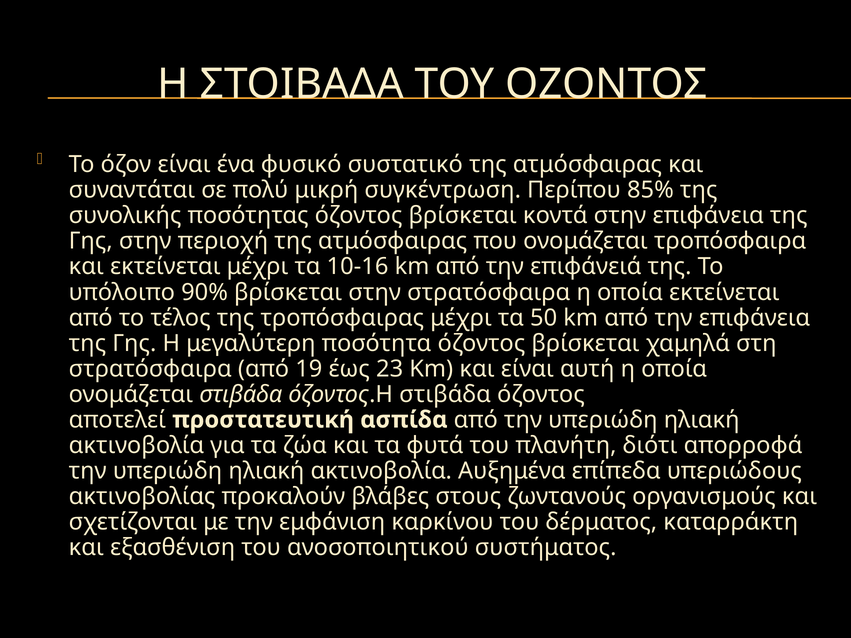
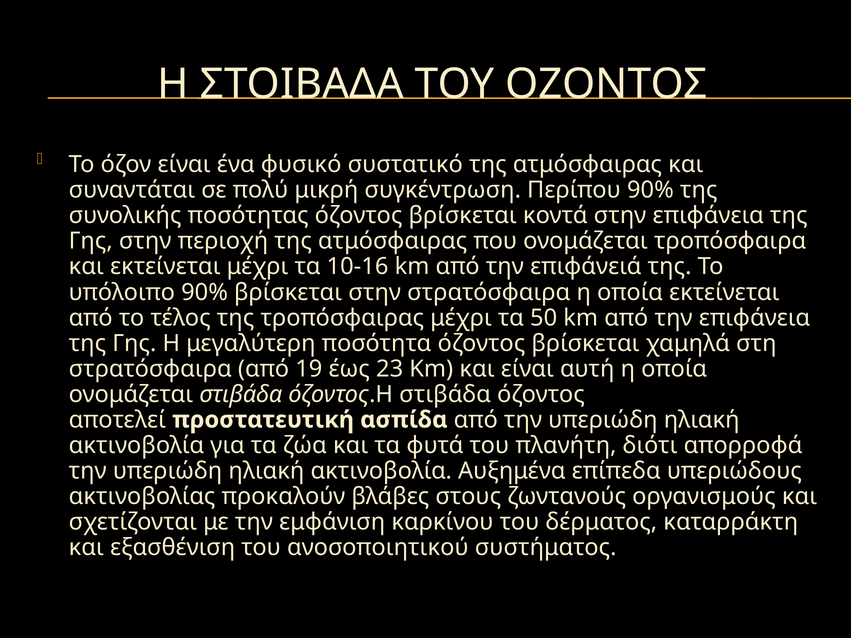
Περίπου 85%: 85% -> 90%
